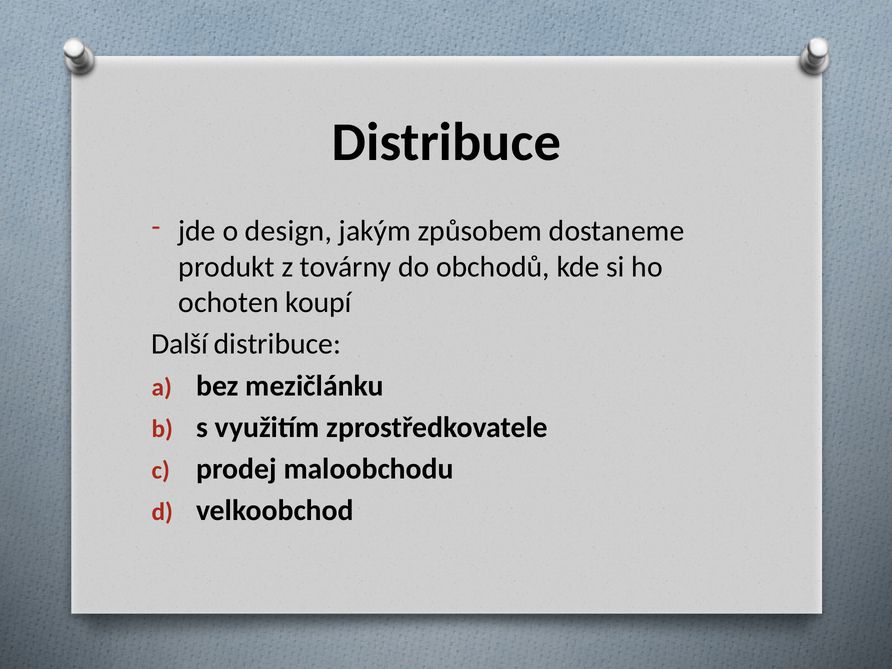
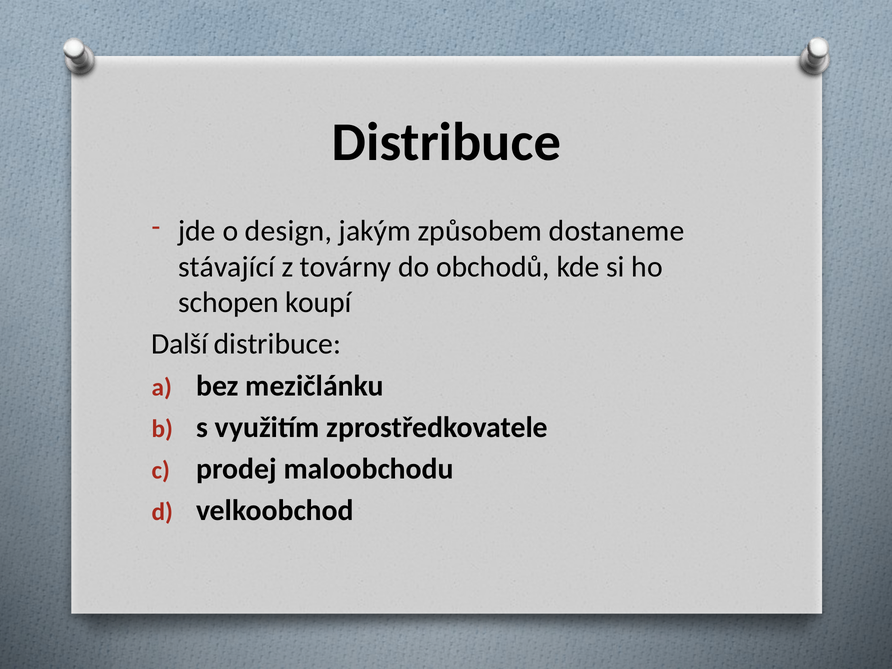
produkt: produkt -> stávající
ochoten: ochoten -> schopen
